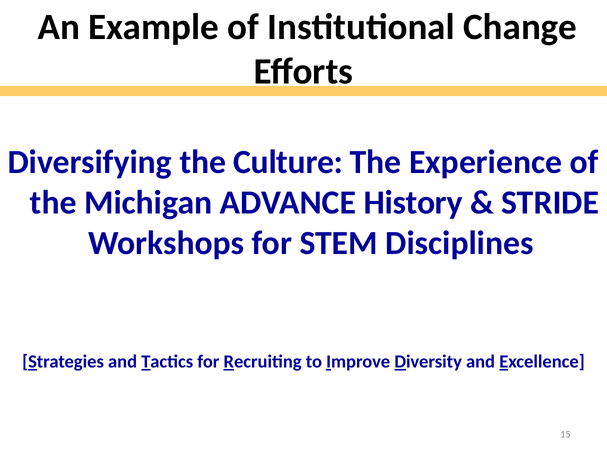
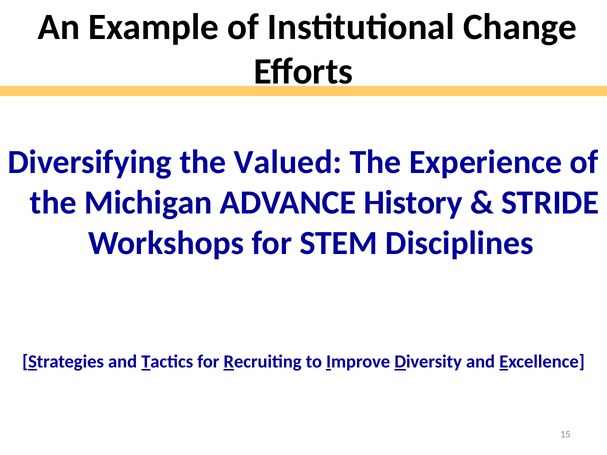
Culture: Culture -> Valued
